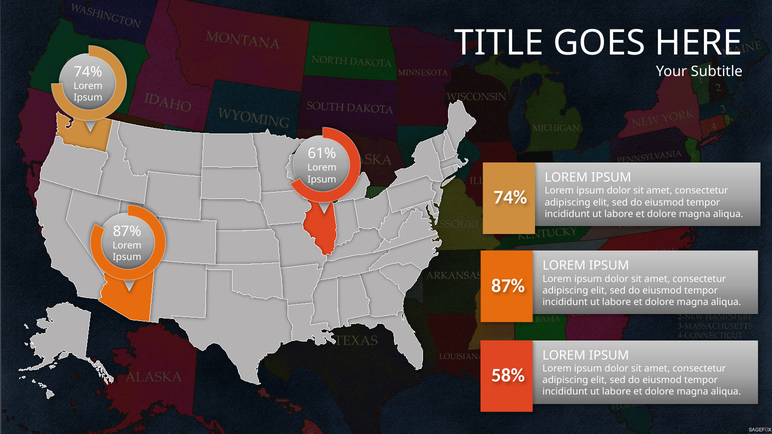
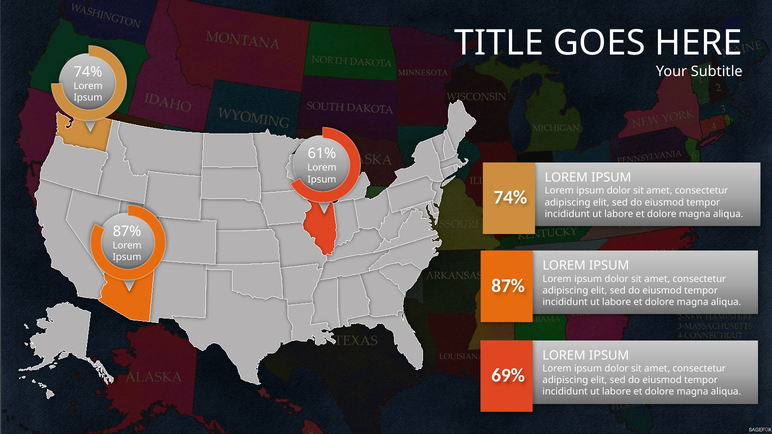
58%: 58% -> 69%
